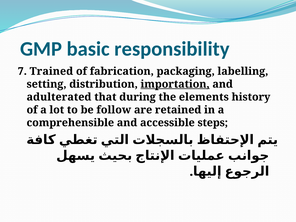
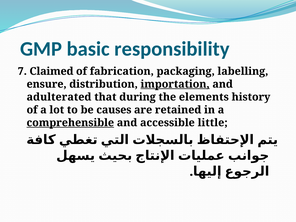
Trained: Trained -> Claimed
setting: setting -> ensure
follow: follow -> causes
comprehensible underline: none -> present
steps: steps -> little
